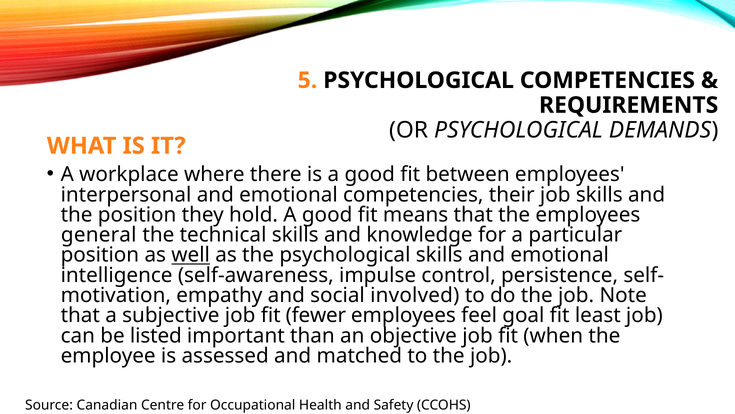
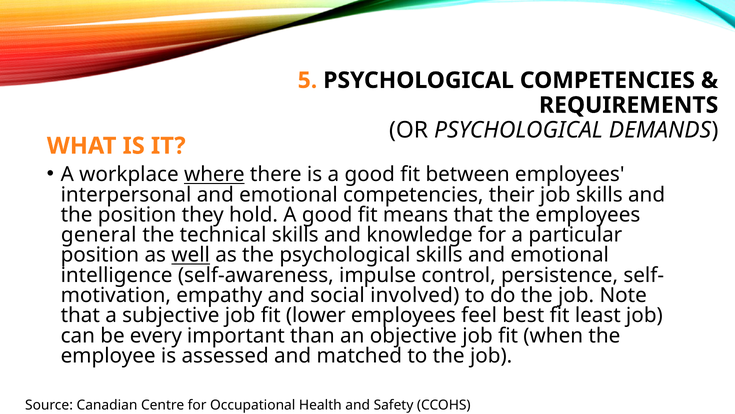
where underline: none -> present
fewer: fewer -> lower
goal: goal -> best
listed: listed -> every
